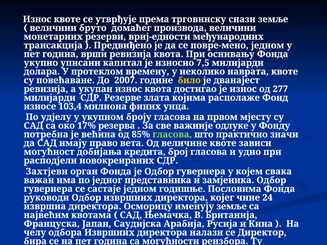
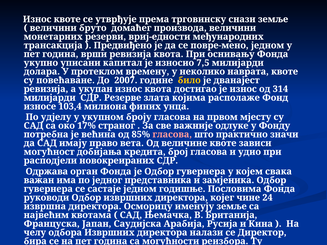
277: 277 -> 314
резерва: резерва -> страног
гласова at (172, 135) colour: light green -> pink
Захтјеви: Захтјеви -> Одржава
